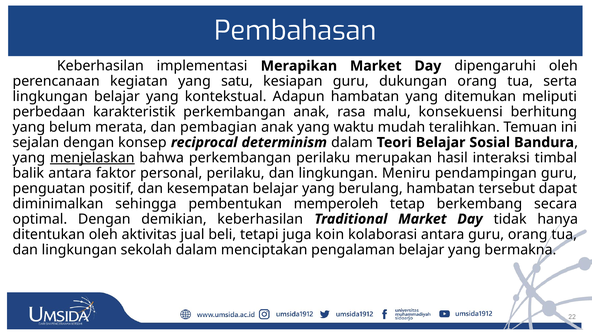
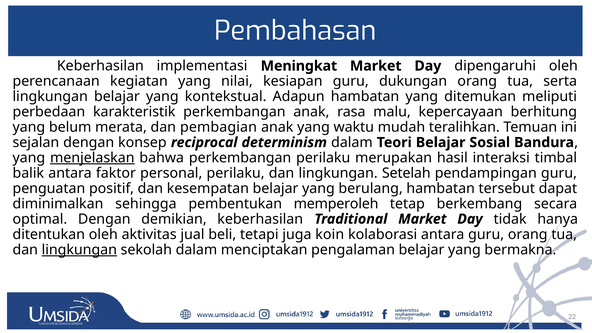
Merapikan: Merapikan -> Meningkat
satu: satu -> nilai
konsekuensi: konsekuensi -> kepercayaan
Meniru: Meniru -> Setelah
lingkungan at (79, 250) underline: none -> present
